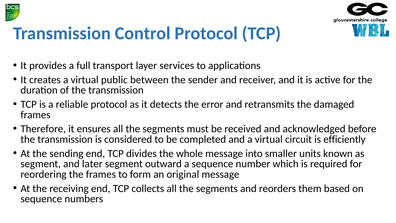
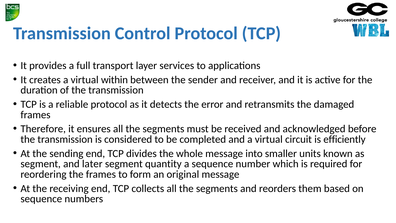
public: public -> within
outward: outward -> quantity
